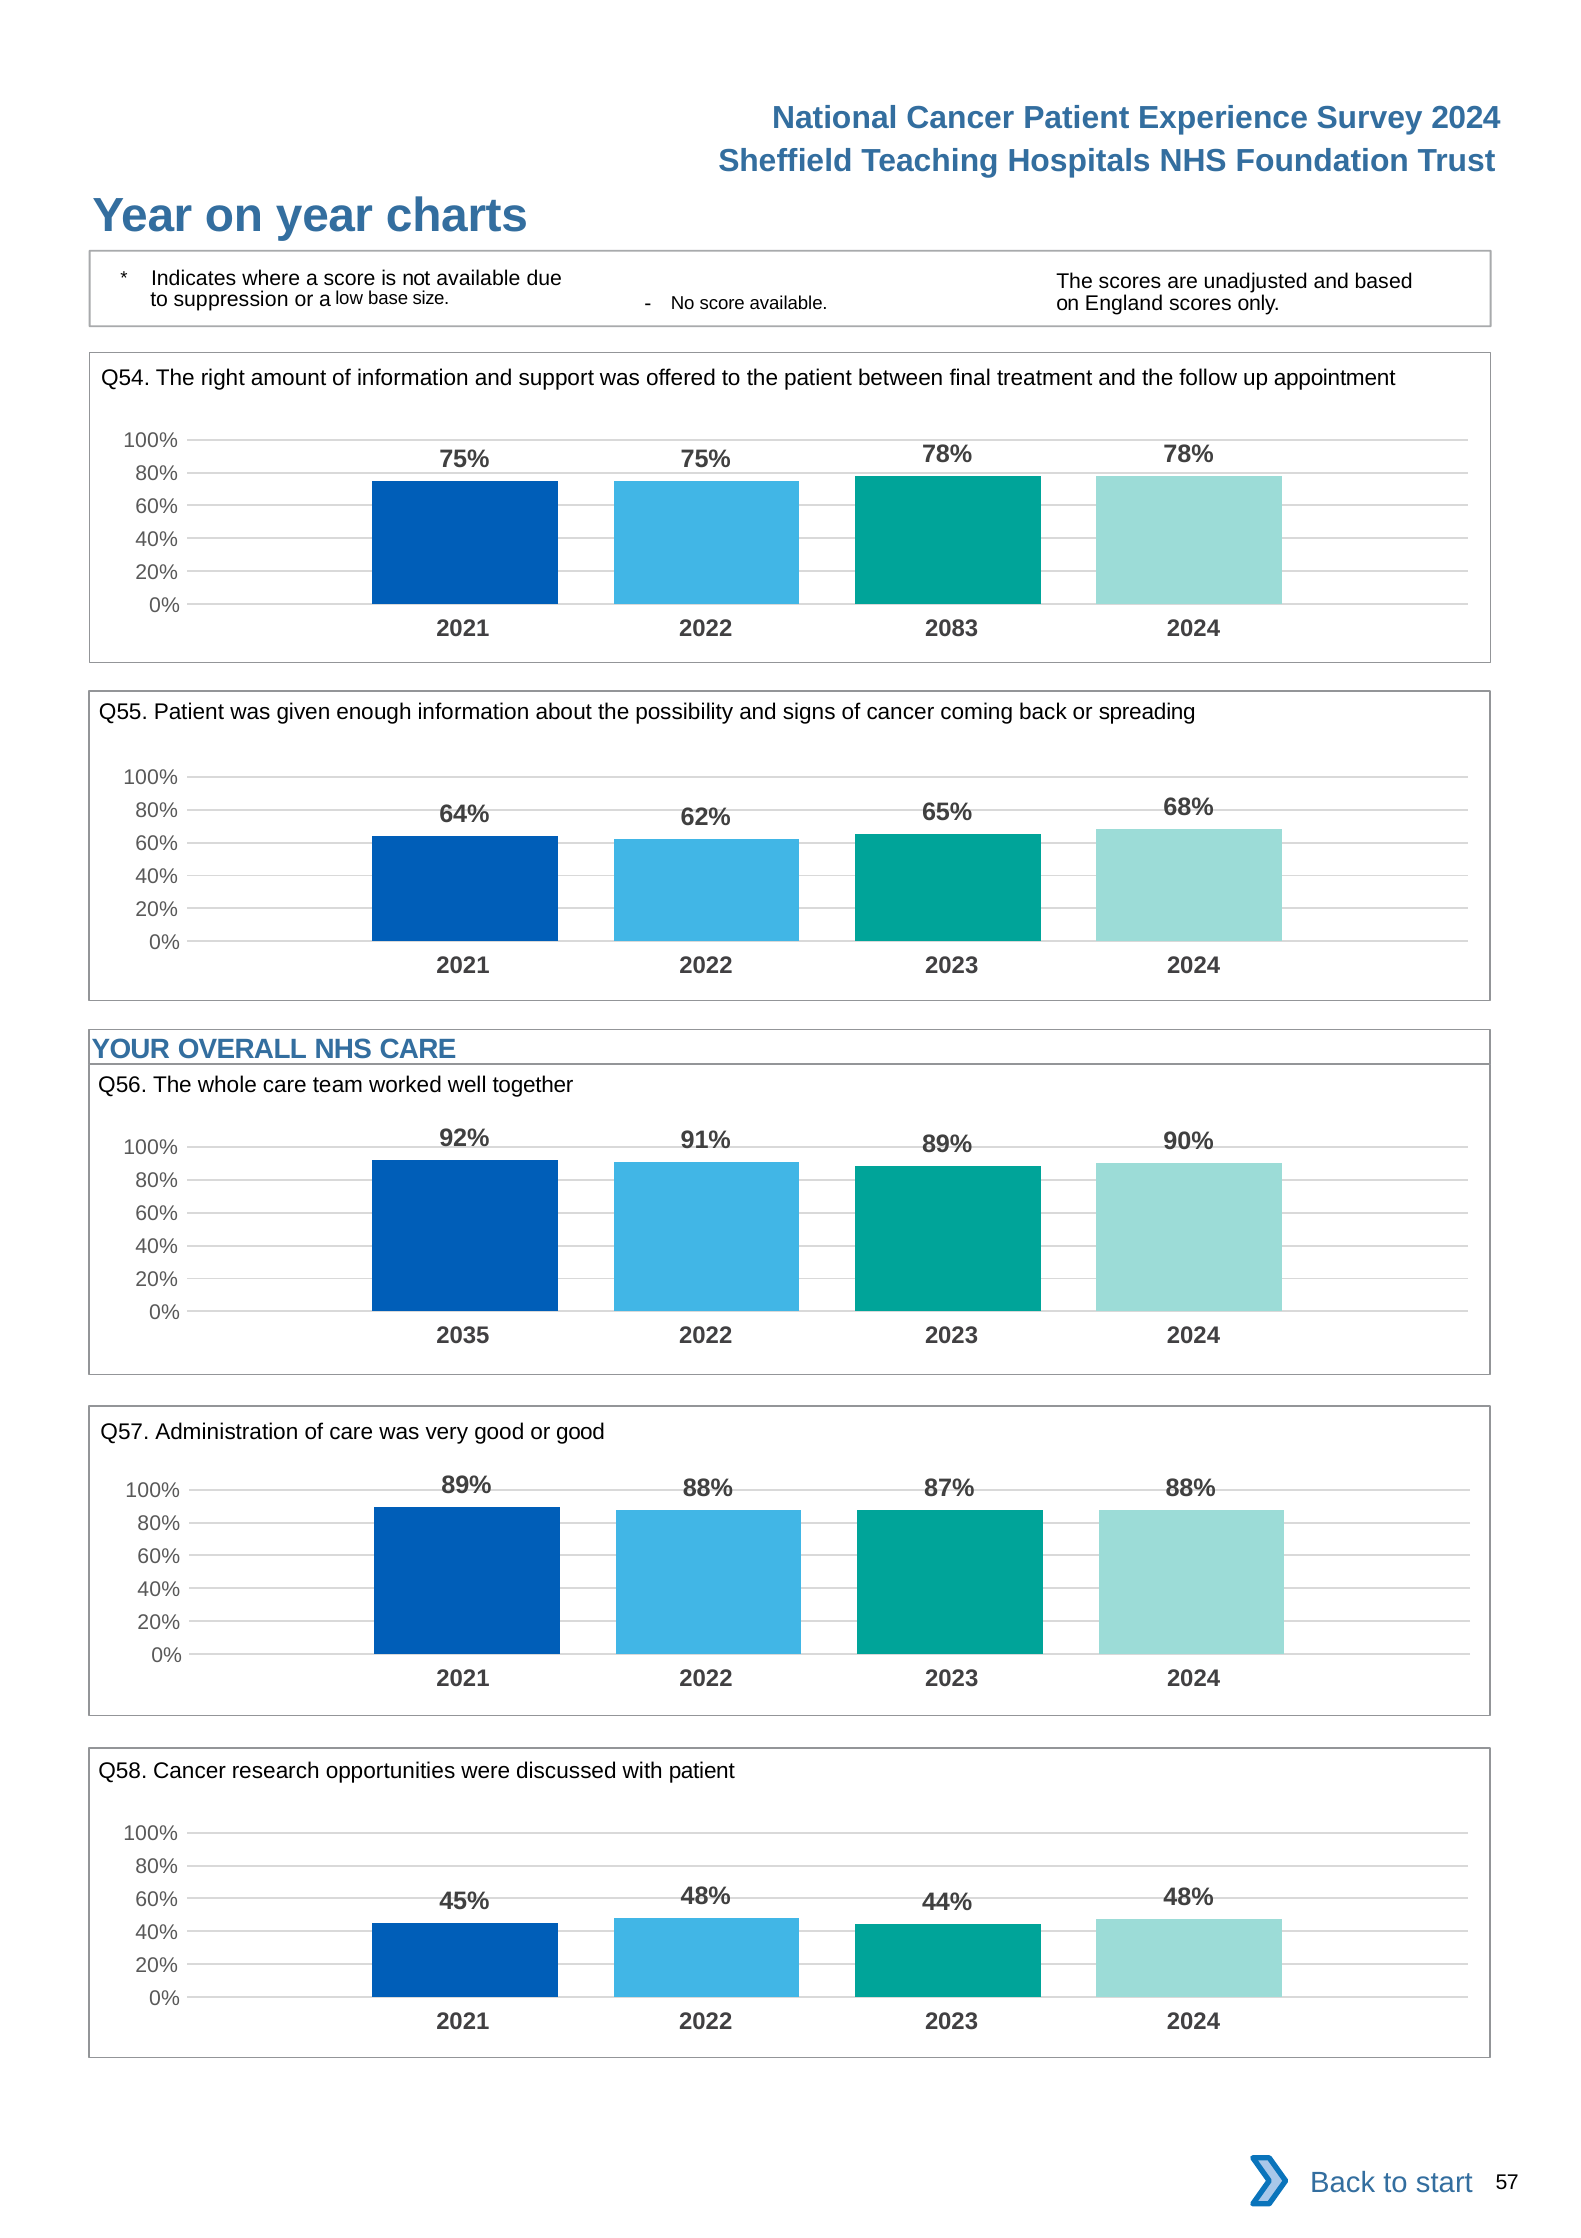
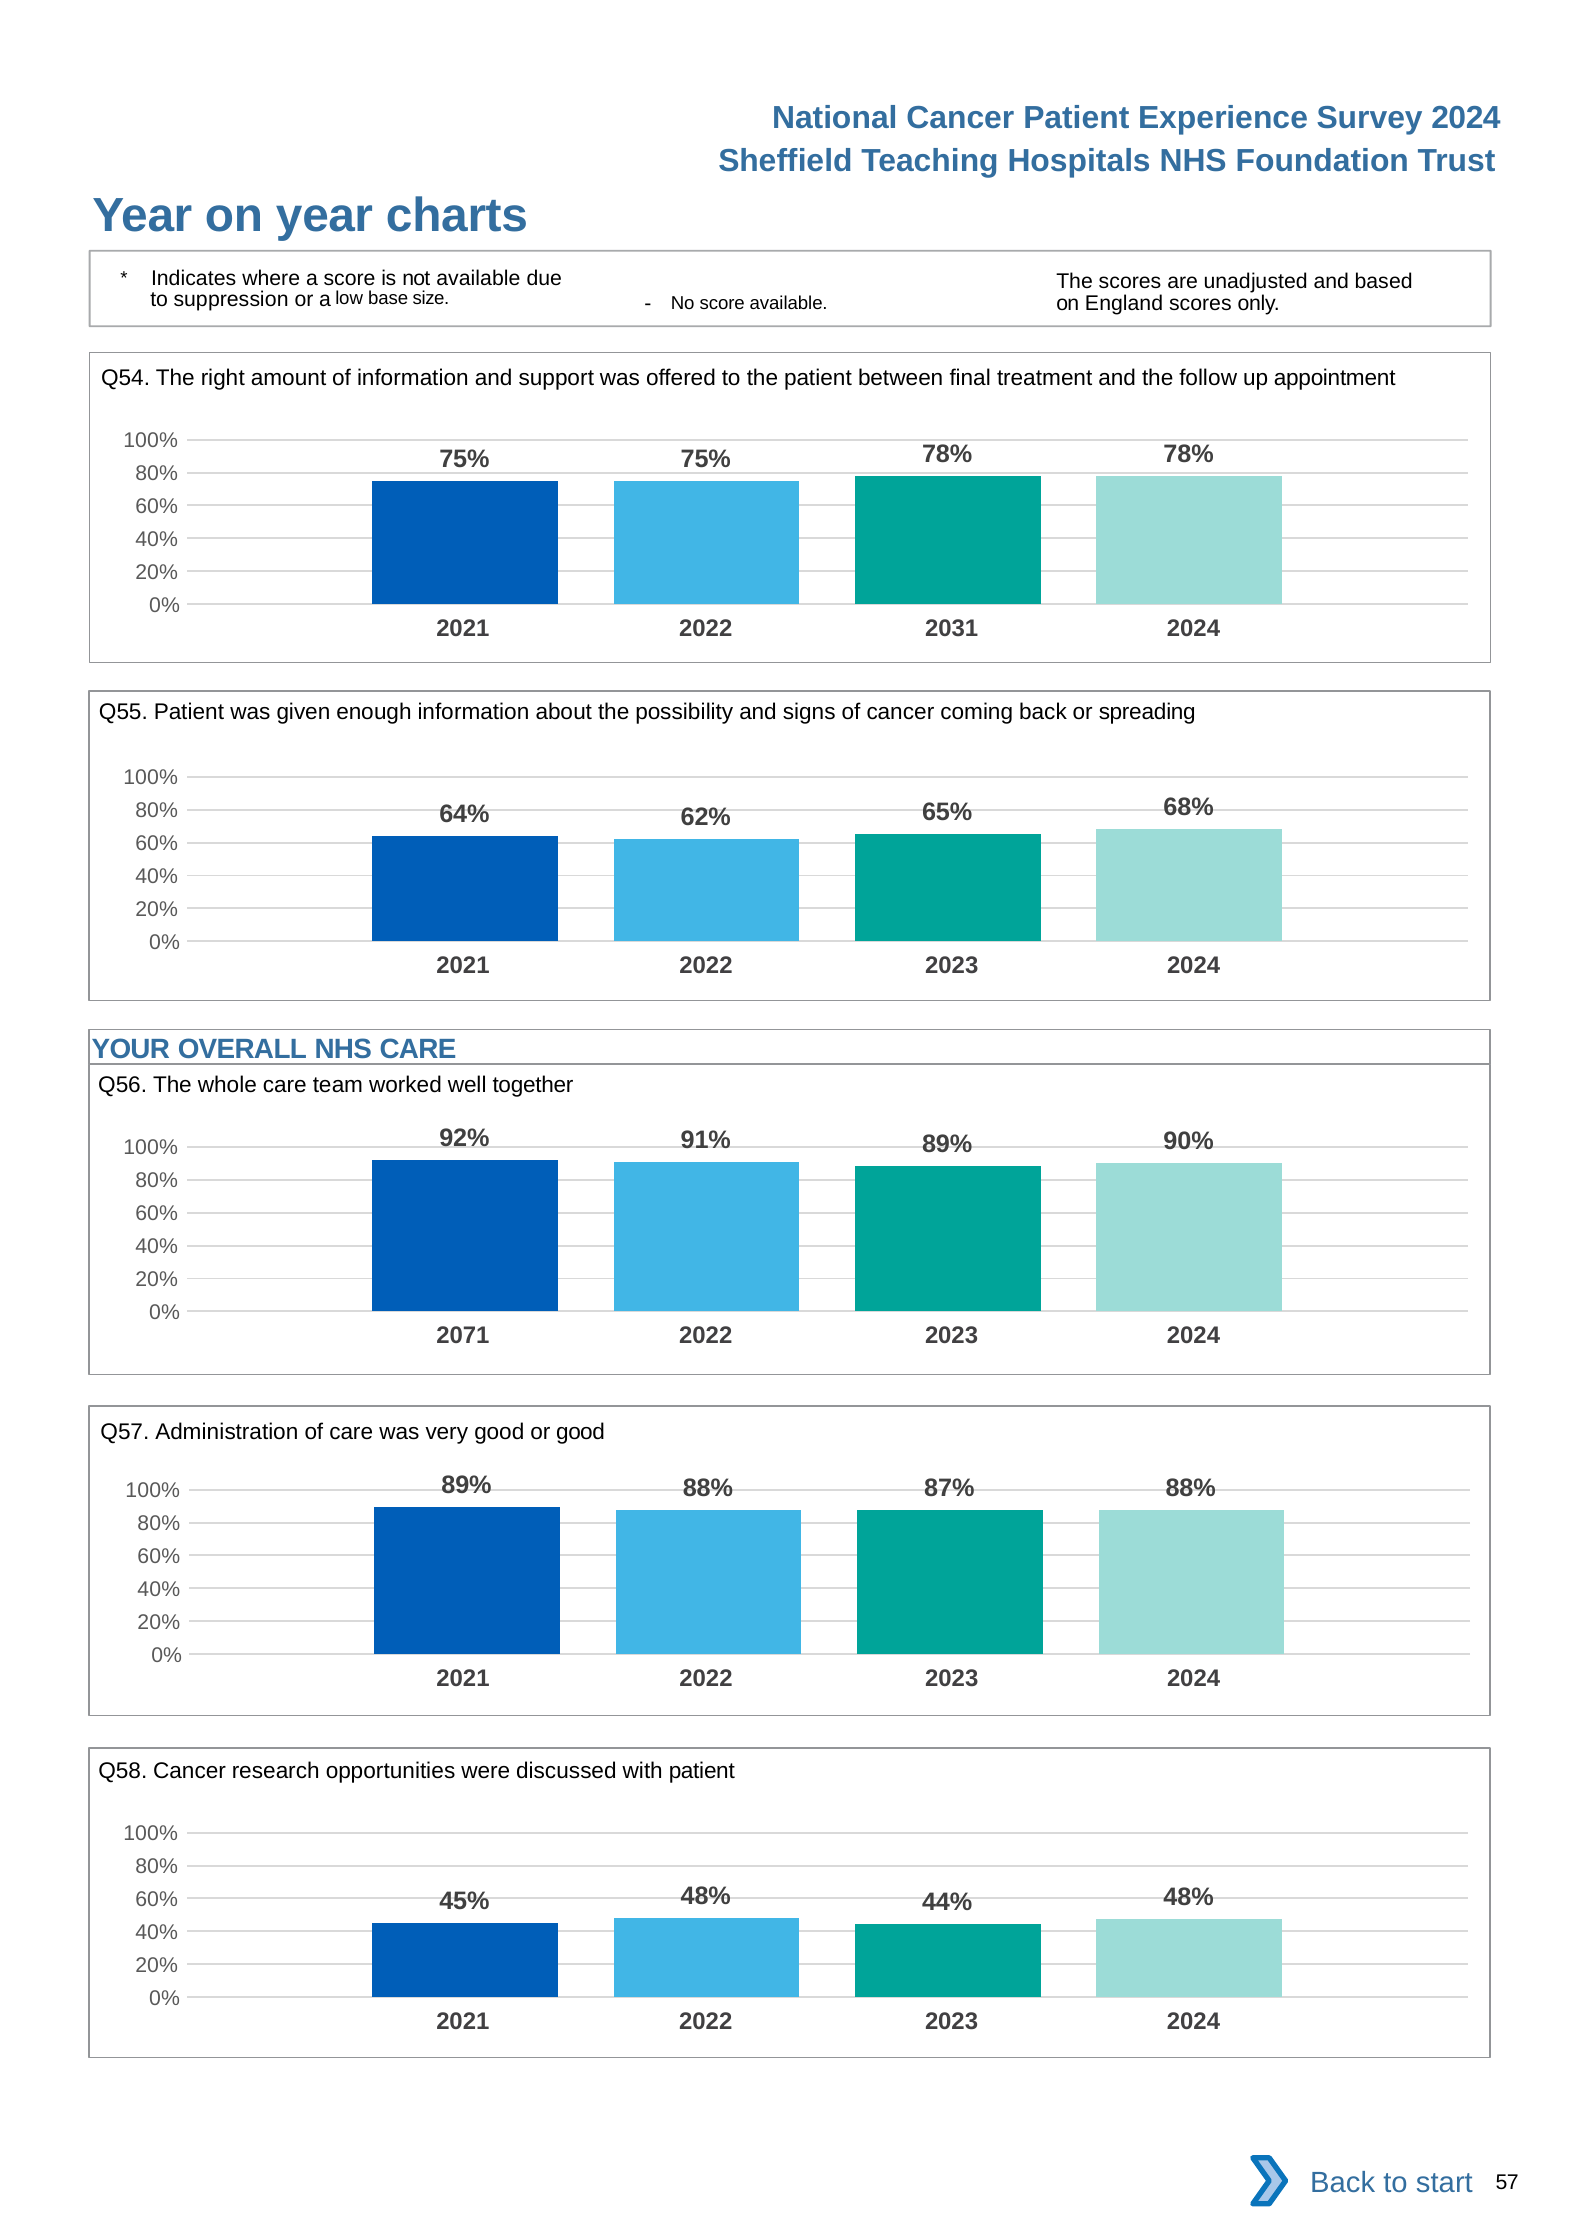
2083: 2083 -> 2031
2035: 2035 -> 2071
